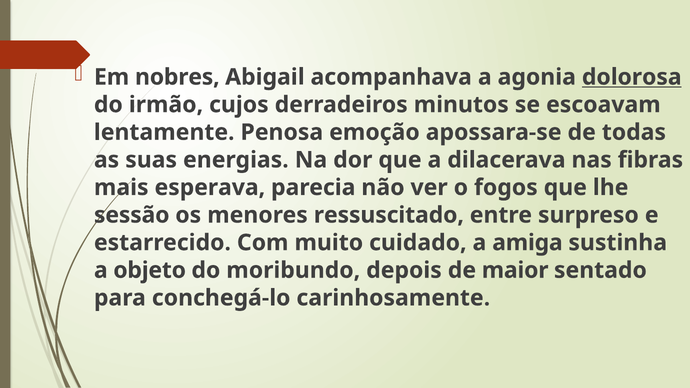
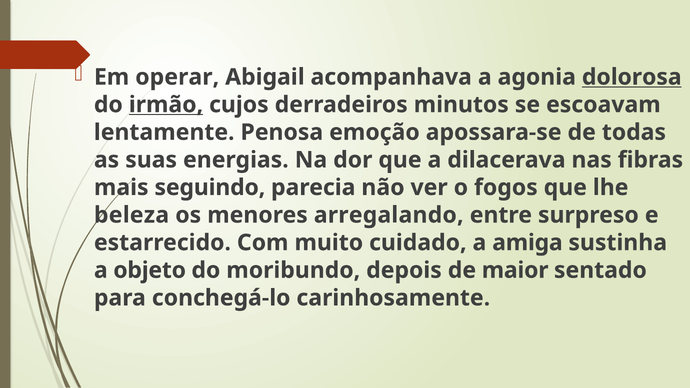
nobres: nobres -> operar
irmão underline: none -> present
esperava: esperava -> seguindo
sessão: sessão -> beleza
ressuscitado: ressuscitado -> arregalando
